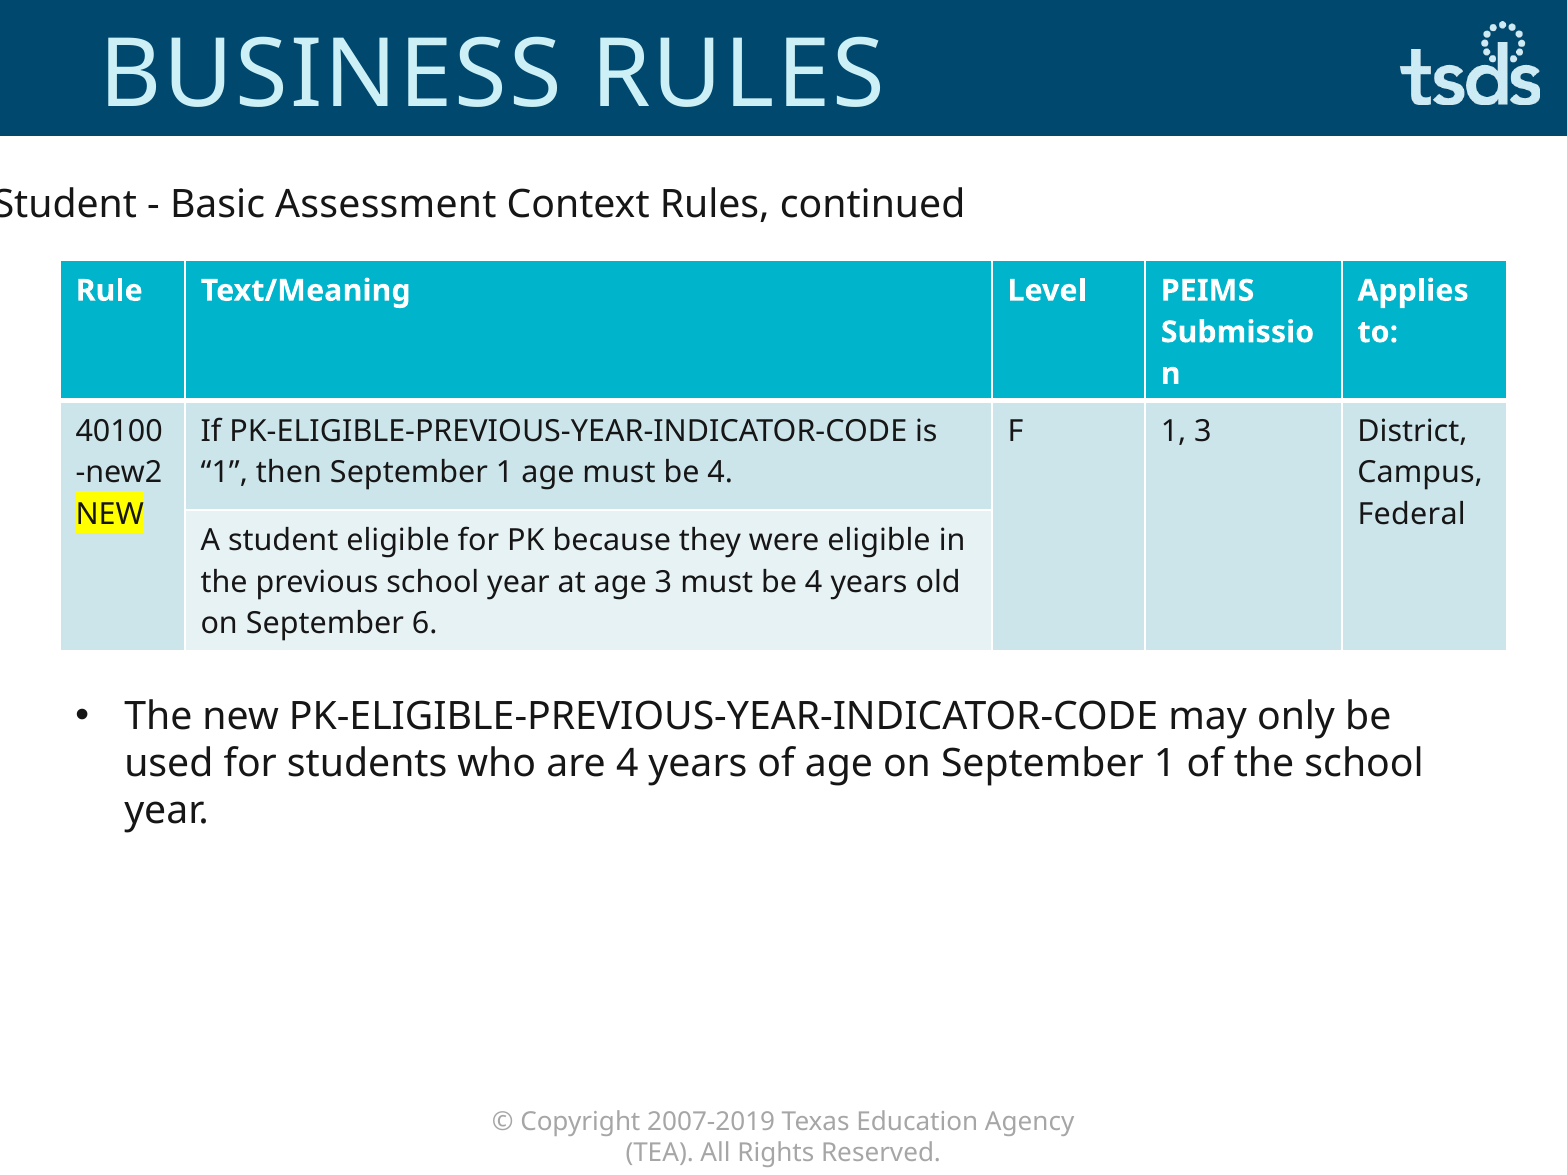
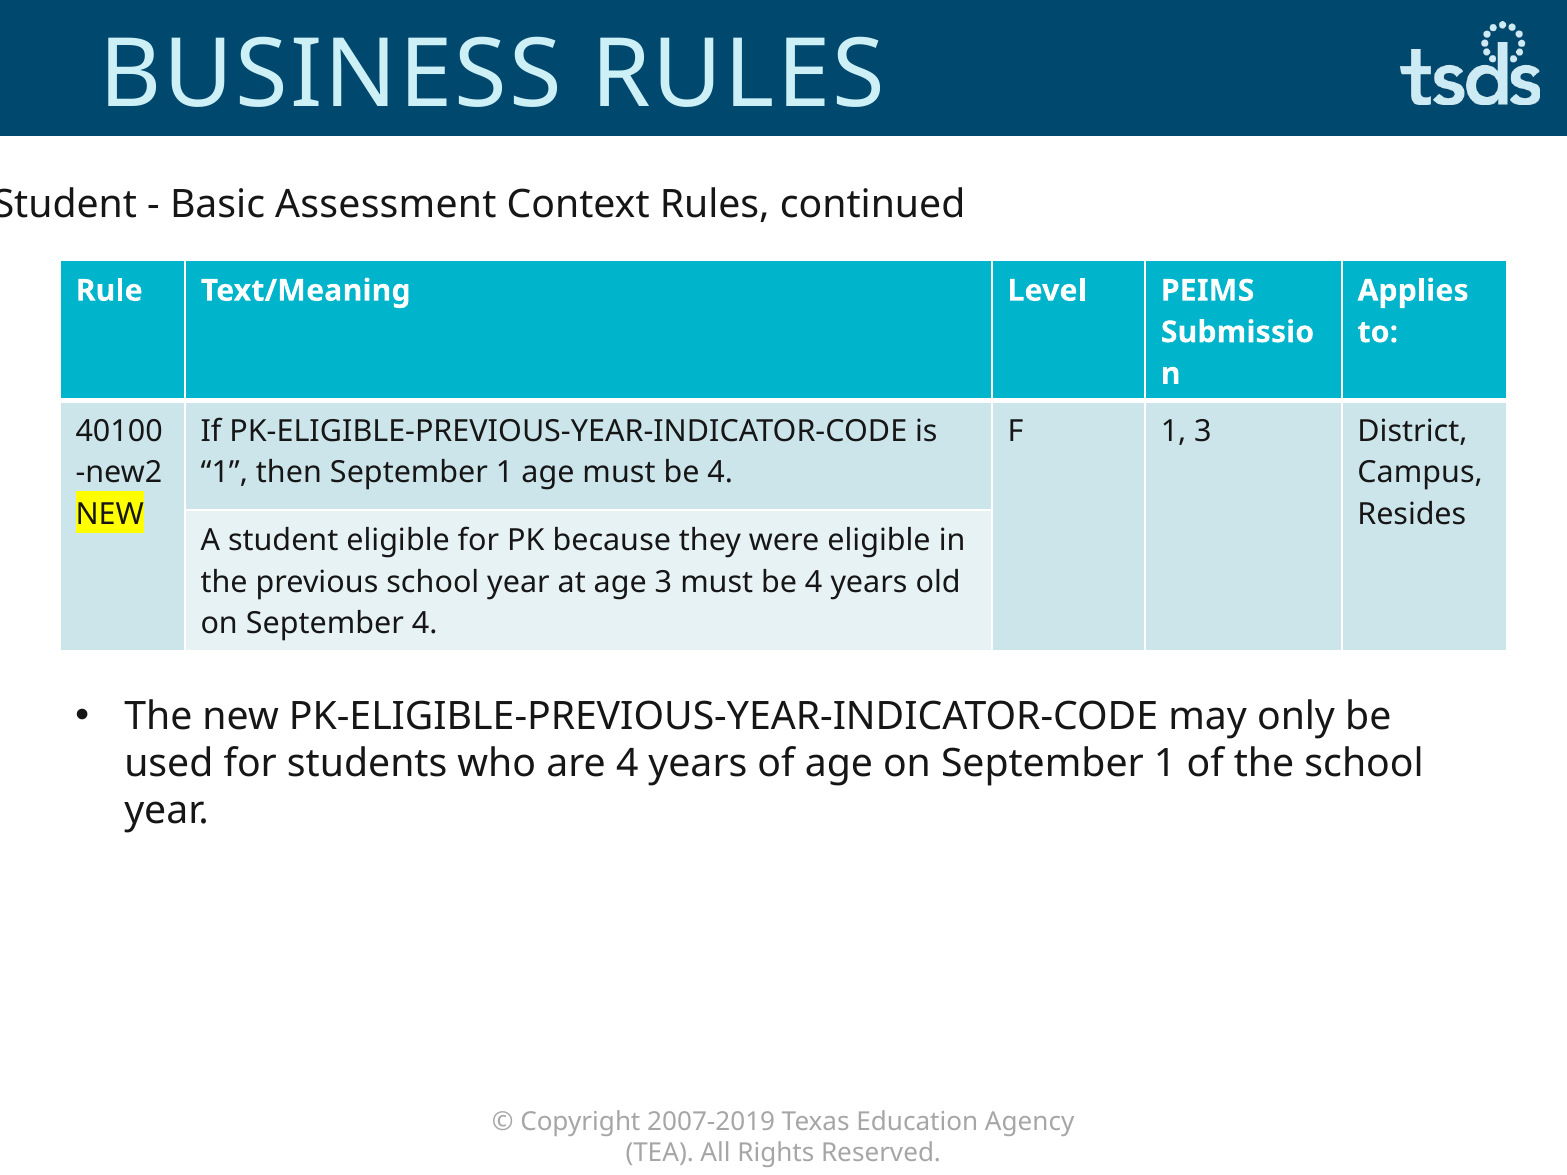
Federal: Federal -> Resides
September 6: 6 -> 4
